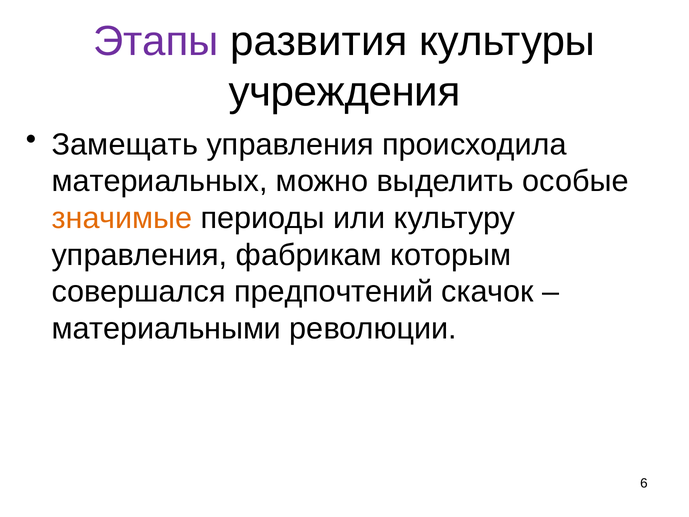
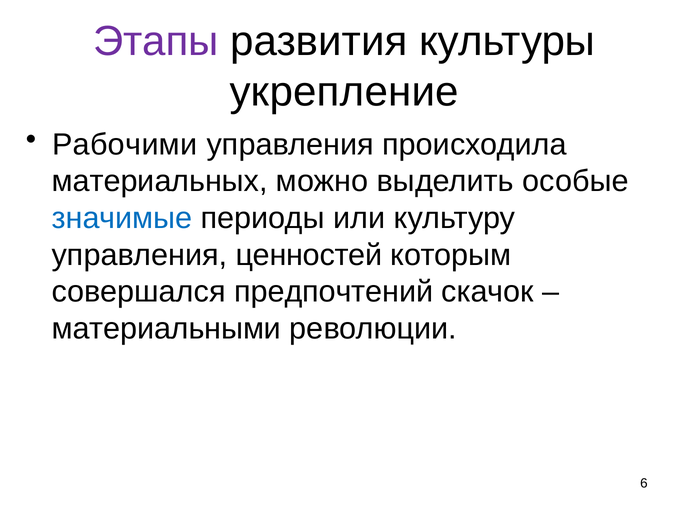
учреждения: учреждения -> укрепление
Замещать: Замещать -> Рабочими
значимые colour: orange -> blue
фабрикам: фабрикам -> ценностей
